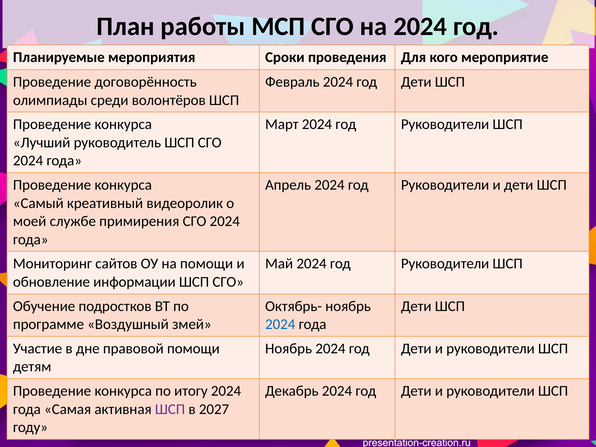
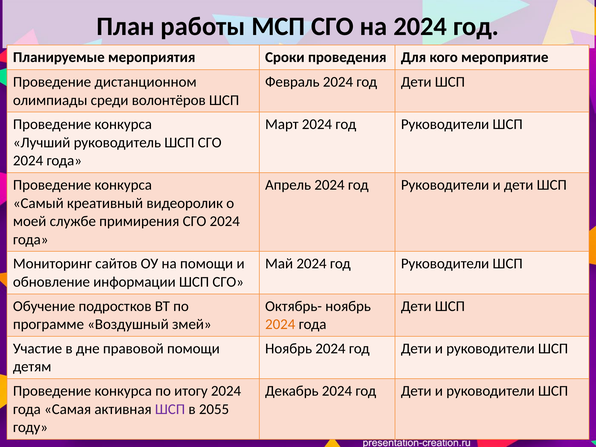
договорённость: договорённость -> дистанционном
2024 at (280, 324) colour: blue -> orange
2027: 2027 -> 2055
